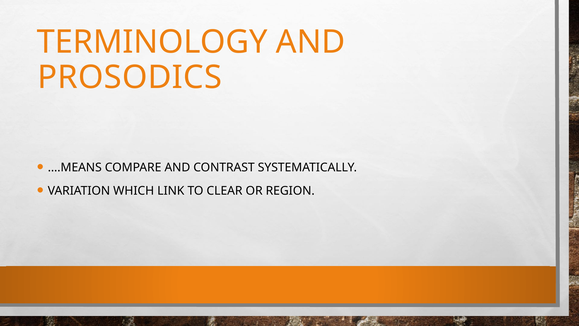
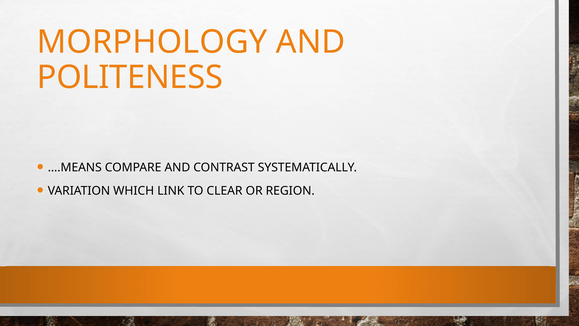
TERMINOLOGY: TERMINOLOGY -> MORPHOLOGY
PROSODICS: PROSODICS -> POLITENESS
